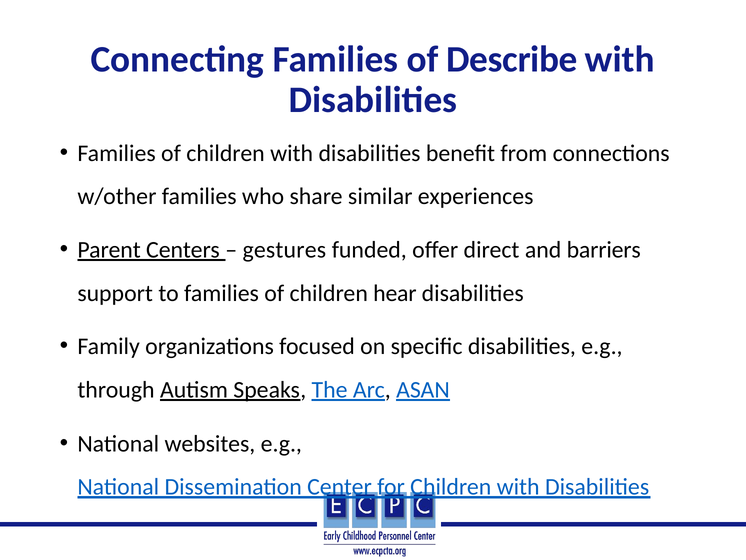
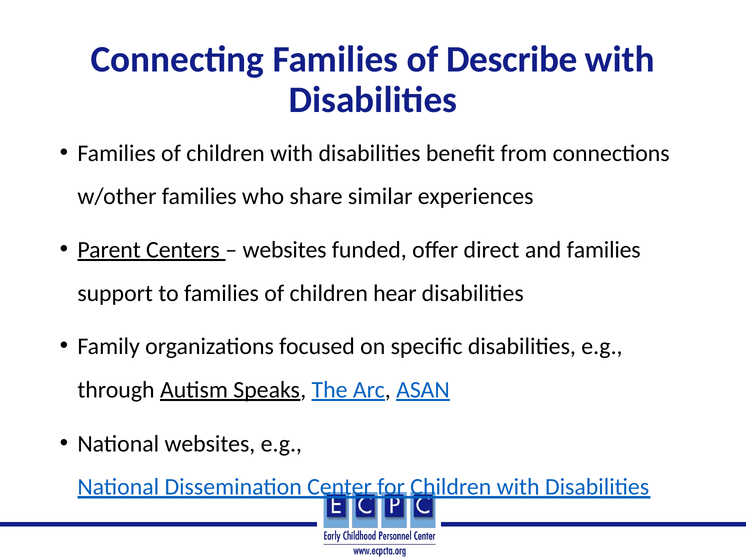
gestures at (284, 250): gestures -> websites
and barriers: barriers -> families
